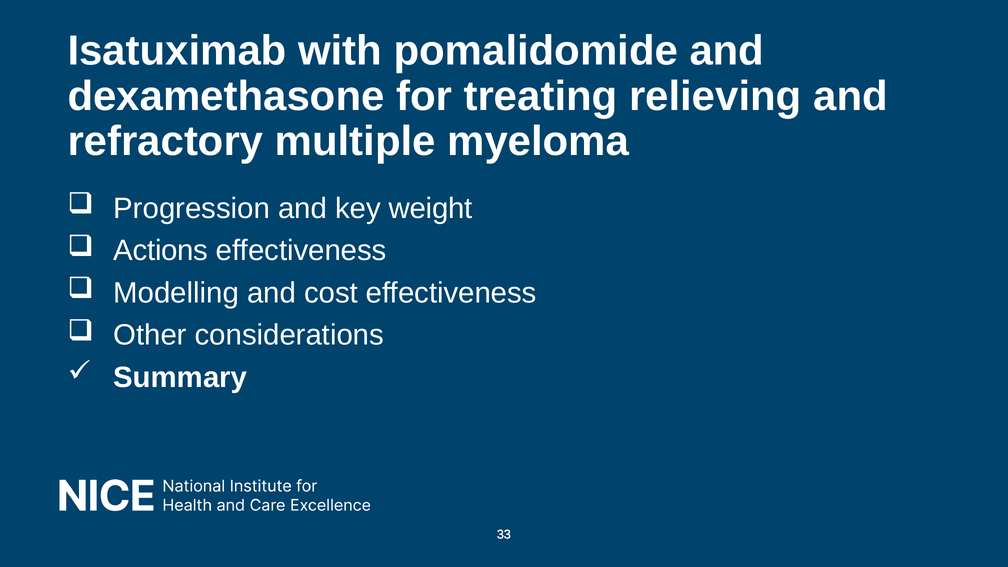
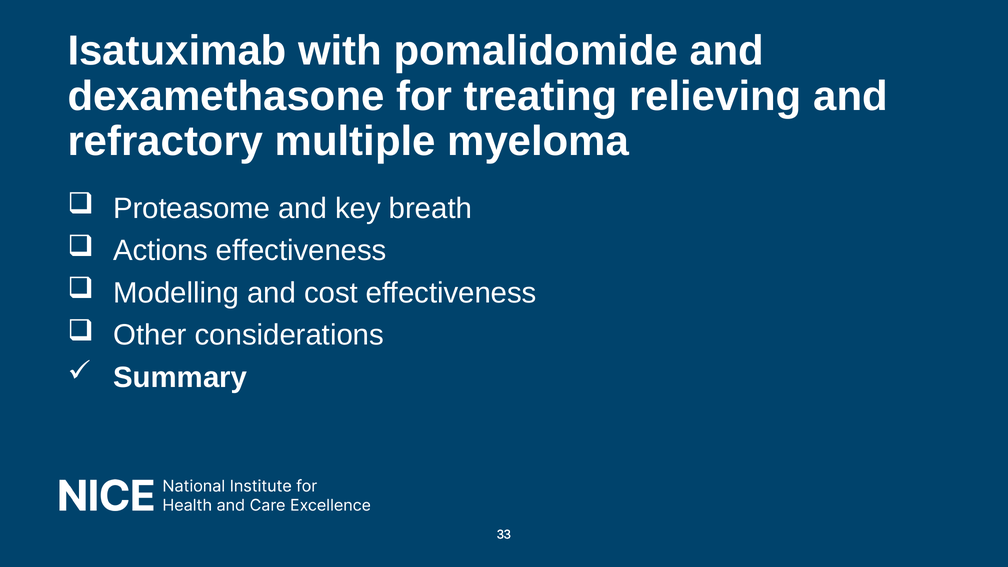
Progression: Progression -> Proteasome
weight: weight -> breath
